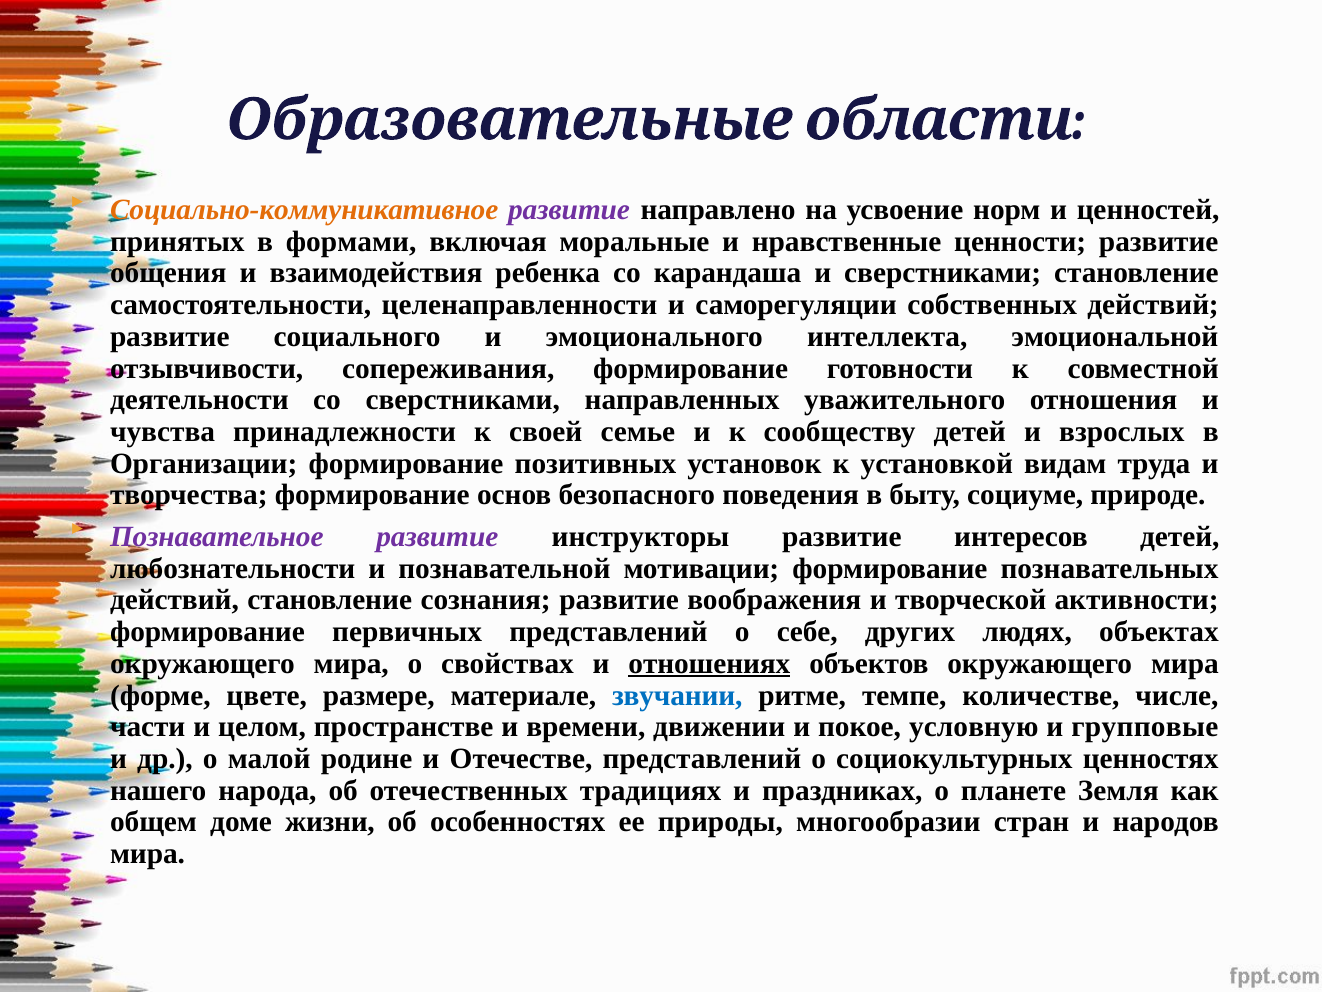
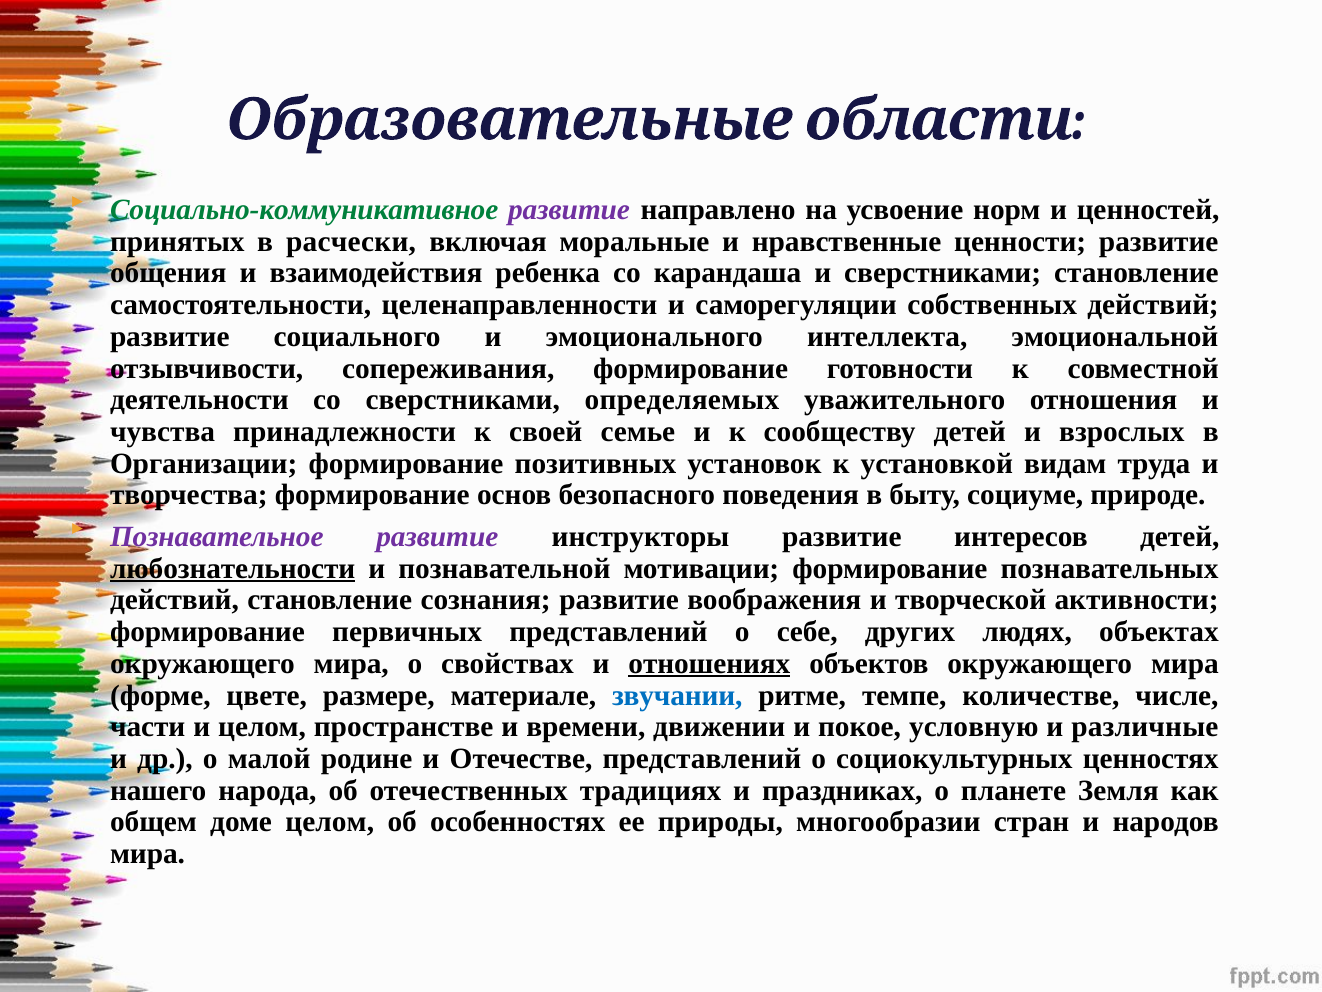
Социально-коммуникативное colour: orange -> green
формами: формами -> расчески
направленных: направленных -> определяемых
любознательности underline: none -> present
групповые: групповые -> различные
доме жизни: жизни -> целом
